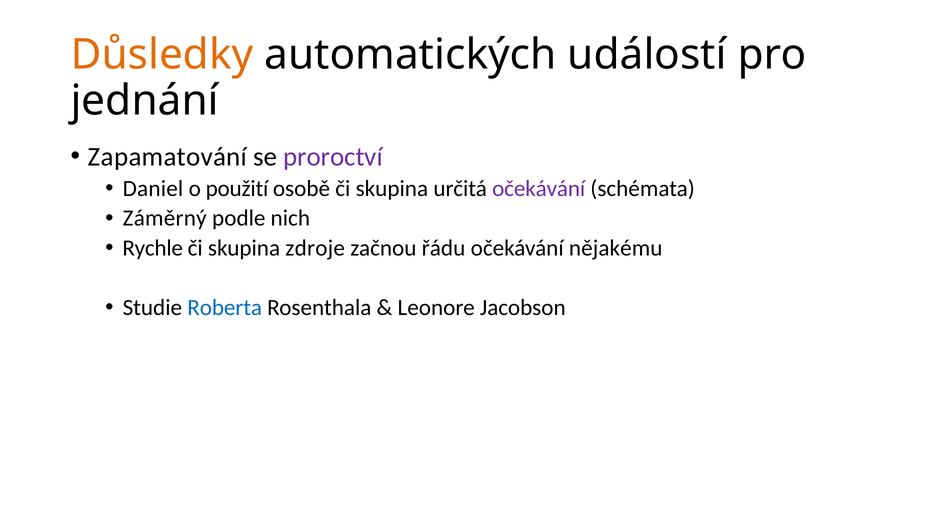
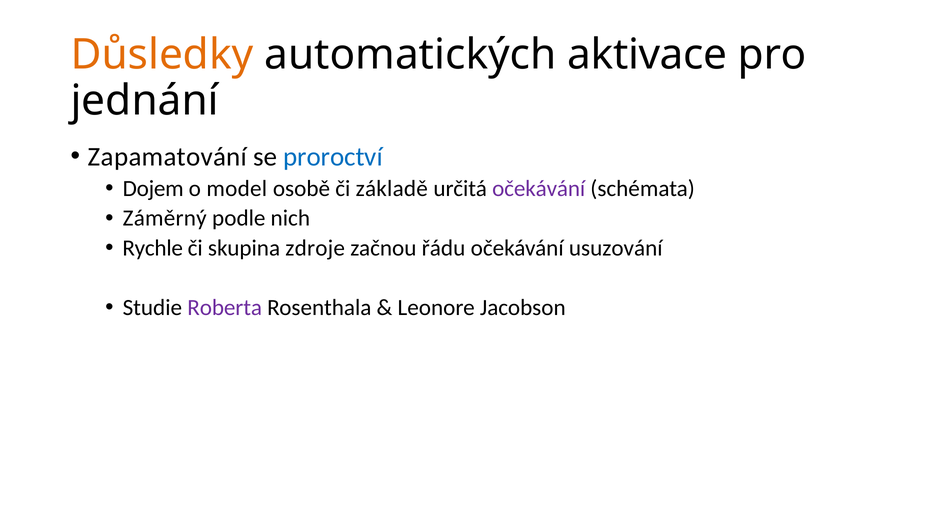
událostí: událostí -> aktivace
proroctví colour: purple -> blue
Daniel: Daniel -> Dojem
použití: použití -> model
osobě či skupina: skupina -> základě
nějakému: nějakému -> usuzování
Roberta colour: blue -> purple
